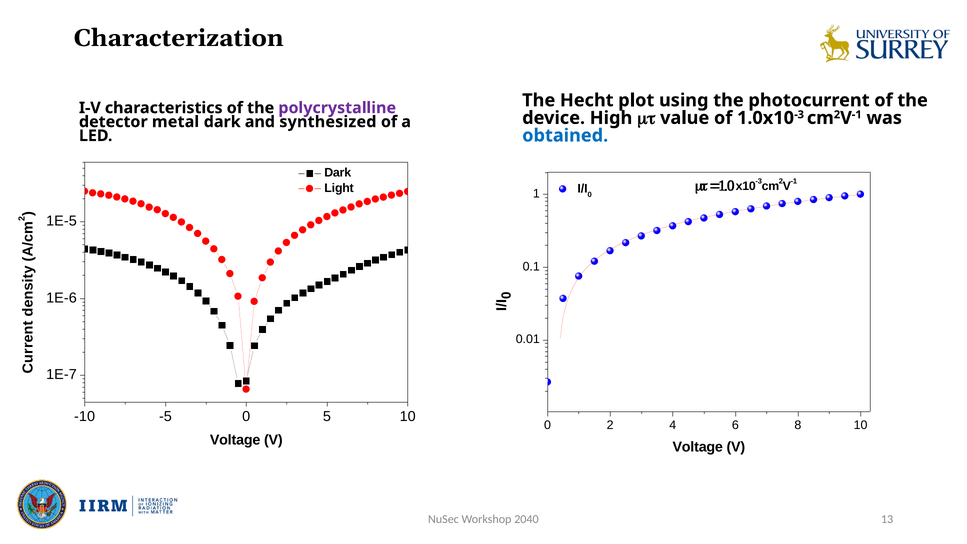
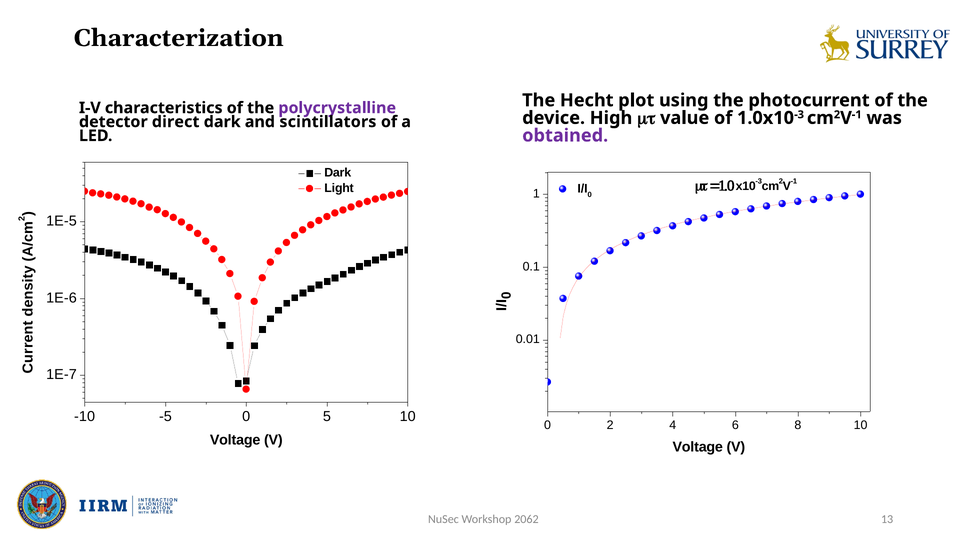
metal: metal -> direct
synthesized: synthesized -> scintillators
obtained colour: blue -> purple
2040: 2040 -> 2062
